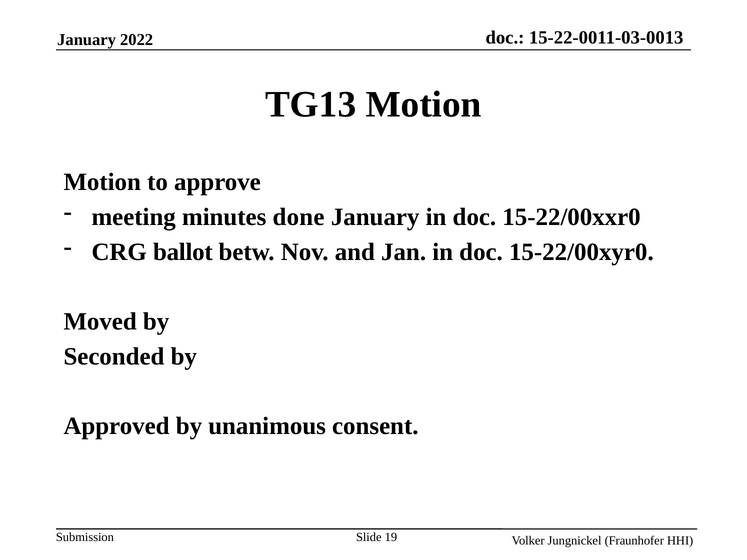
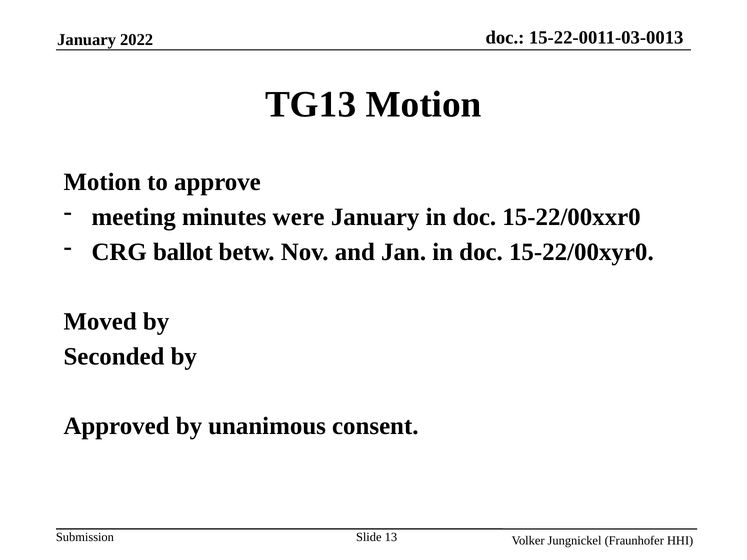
done: done -> were
19: 19 -> 13
